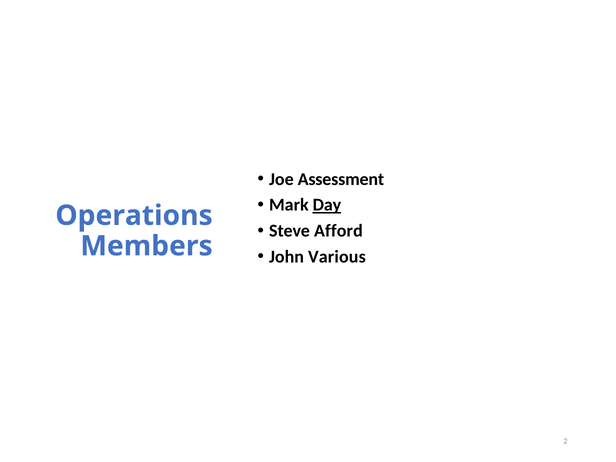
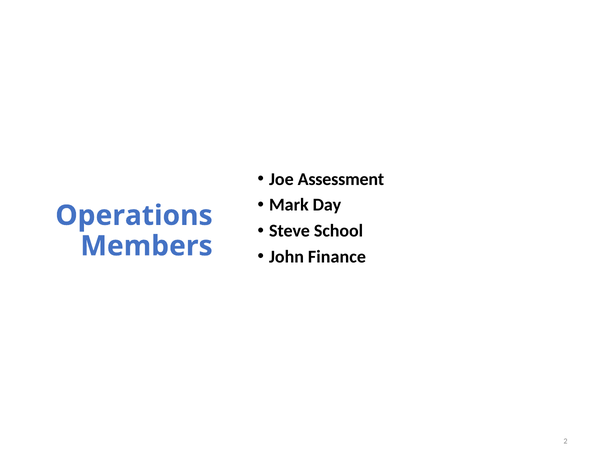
Day underline: present -> none
Afford: Afford -> School
Various: Various -> Finance
